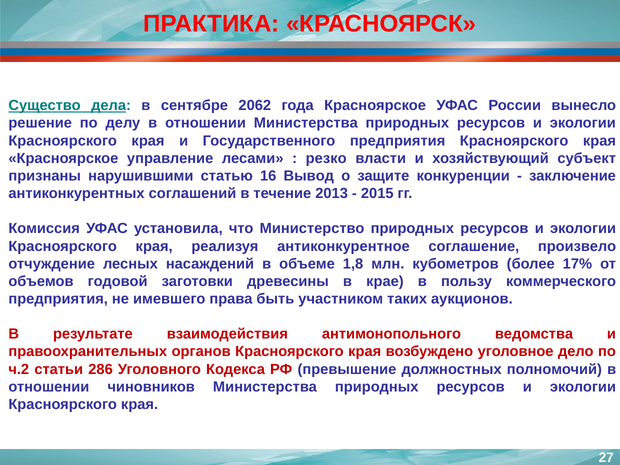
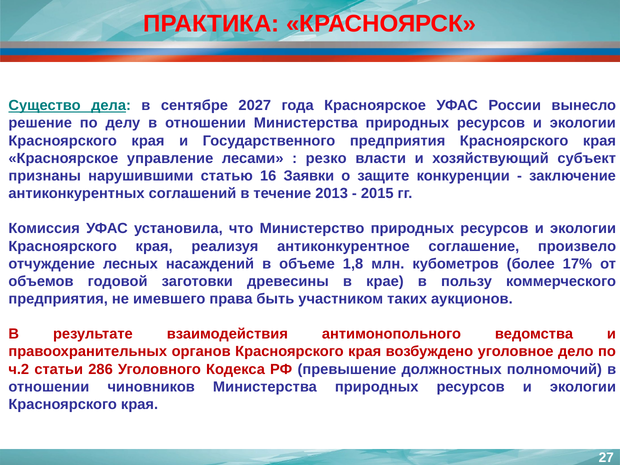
2062: 2062 -> 2027
Вывод: Вывод -> Заявки
